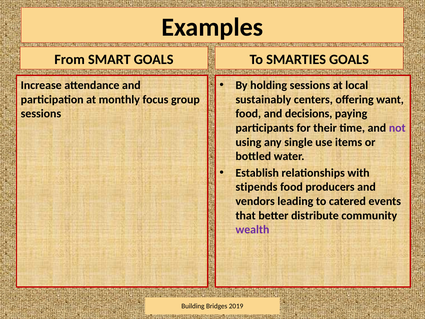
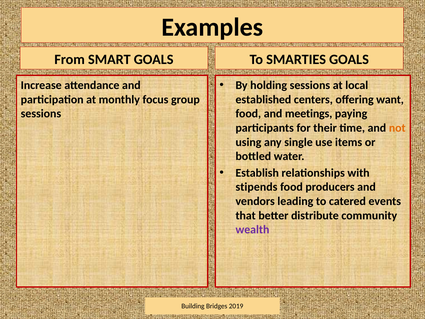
sustainably: sustainably -> established
decisions: decisions -> meetings
not colour: purple -> orange
